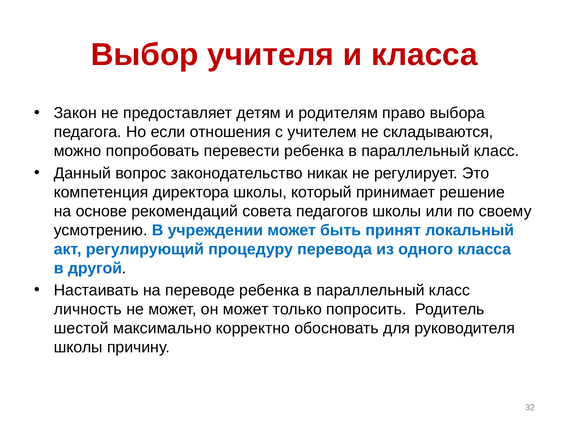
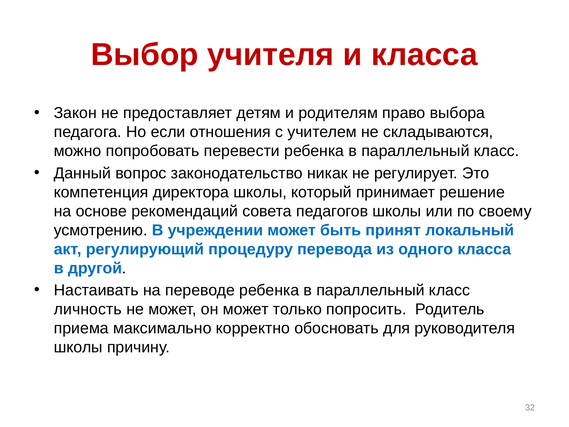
шестой: шестой -> приема
